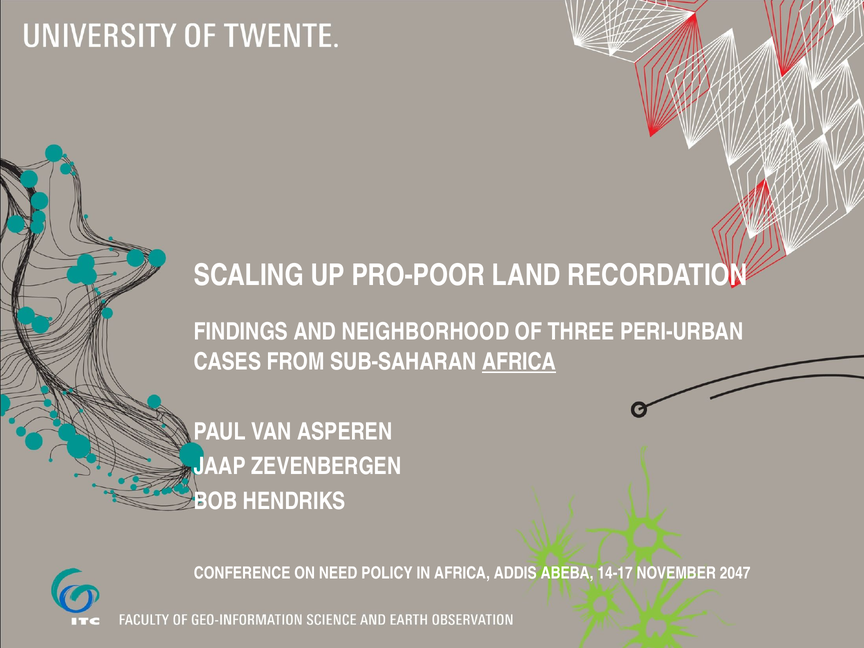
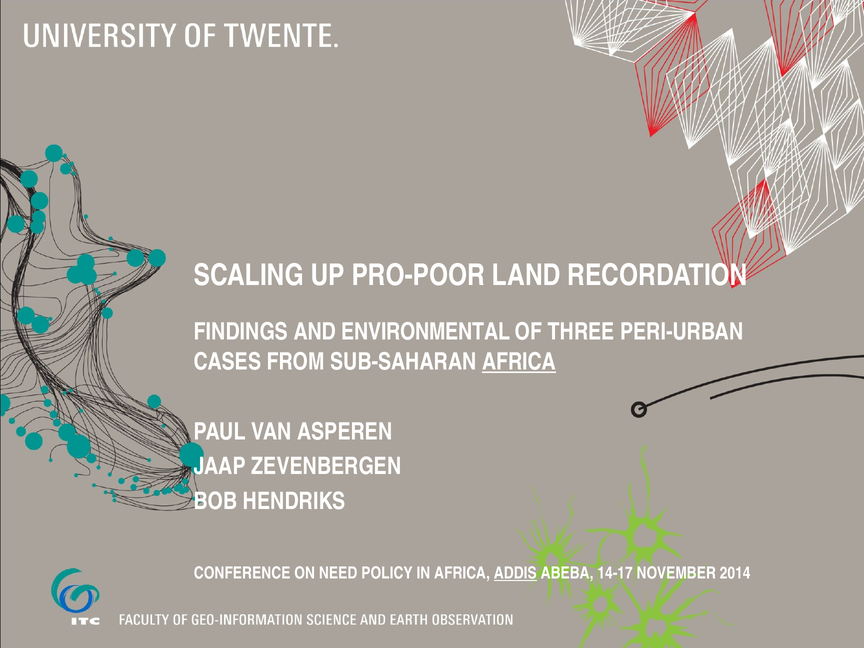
NEIGHBORHOOD: NEIGHBORHOOD -> ENVIRONMENTAL
ADDIS underline: none -> present
2047: 2047 -> 2014
